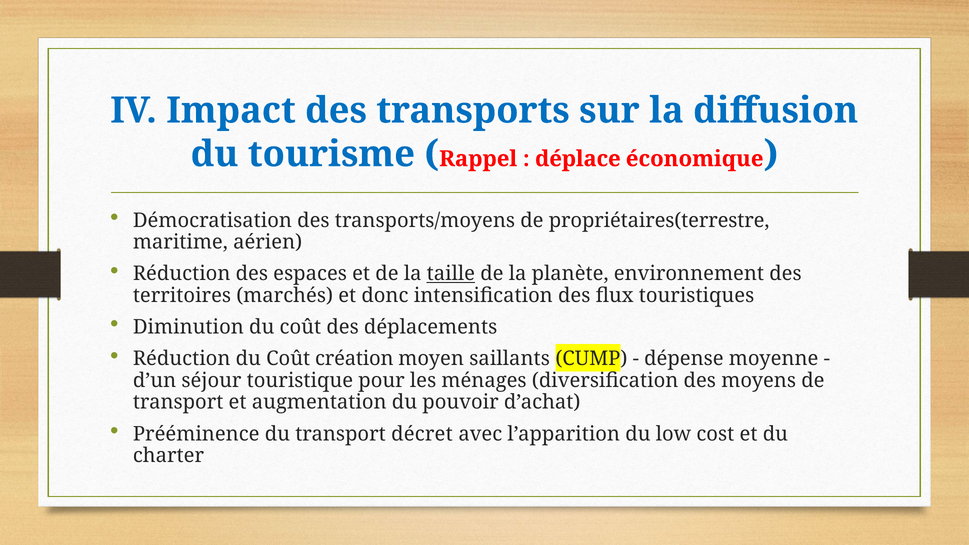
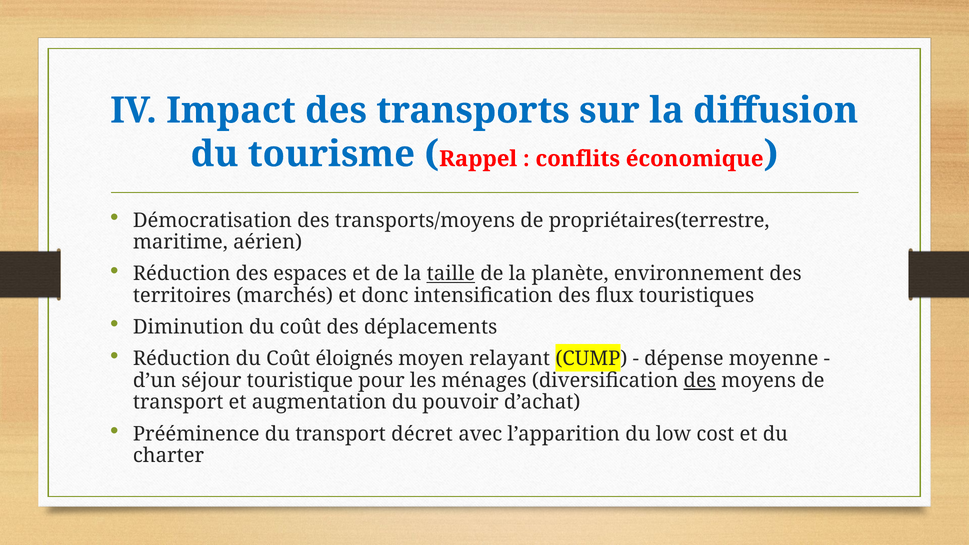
déplace: déplace -> conflits
création: création -> éloignés
saillants: saillants -> relayant
des at (700, 381) underline: none -> present
